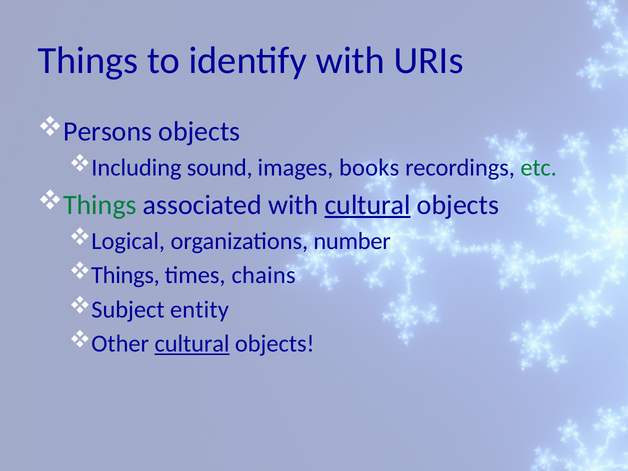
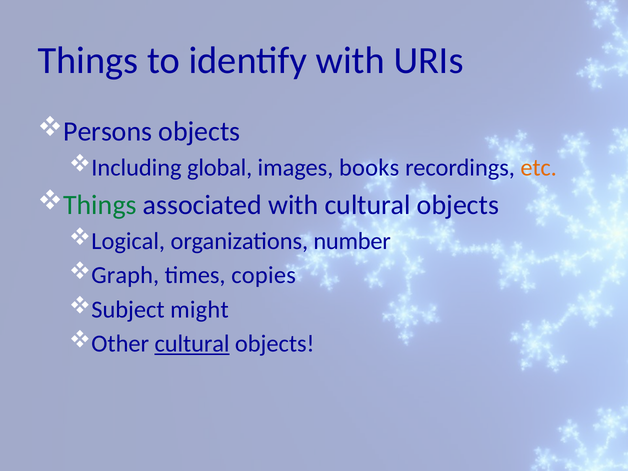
sound: sound -> global
etc colour: green -> orange
cultural at (368, 205) underline: present -> none
Things at (125, 275): Things -> Graph
chains: chains -> copies
entity: entity -> might
